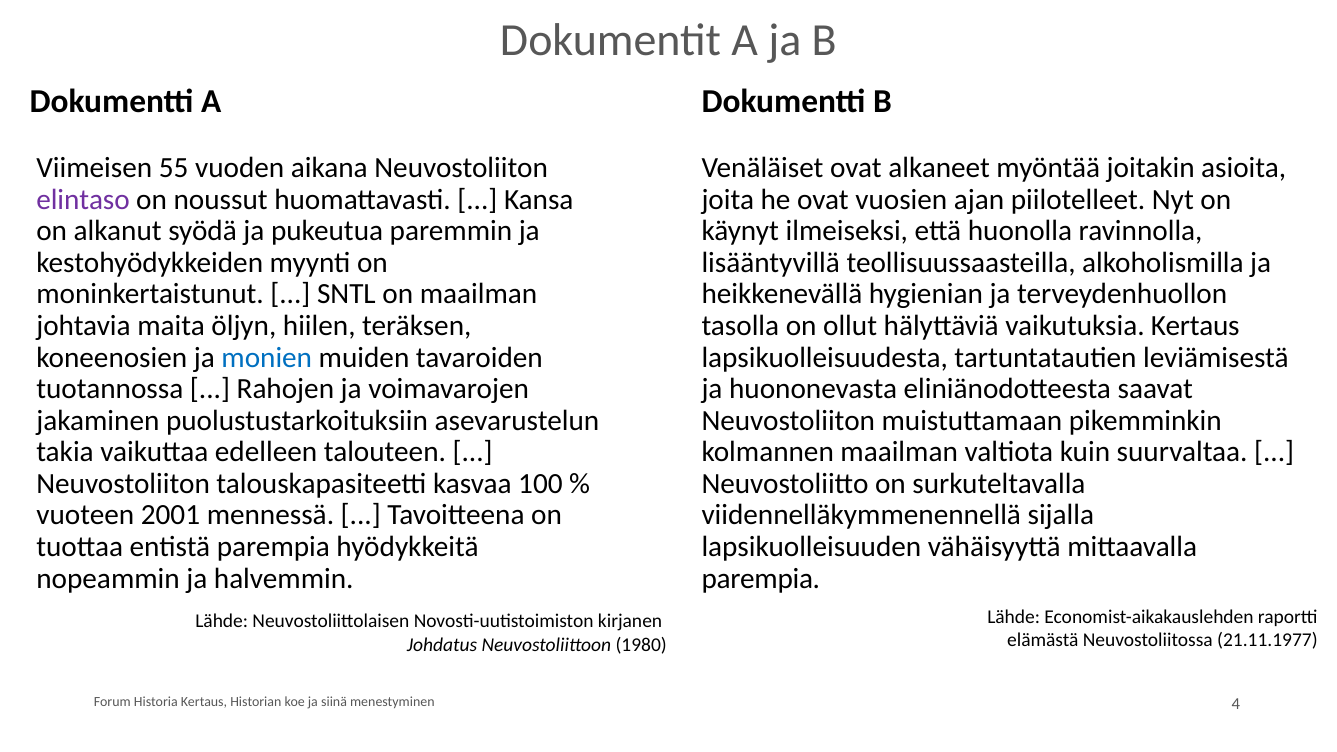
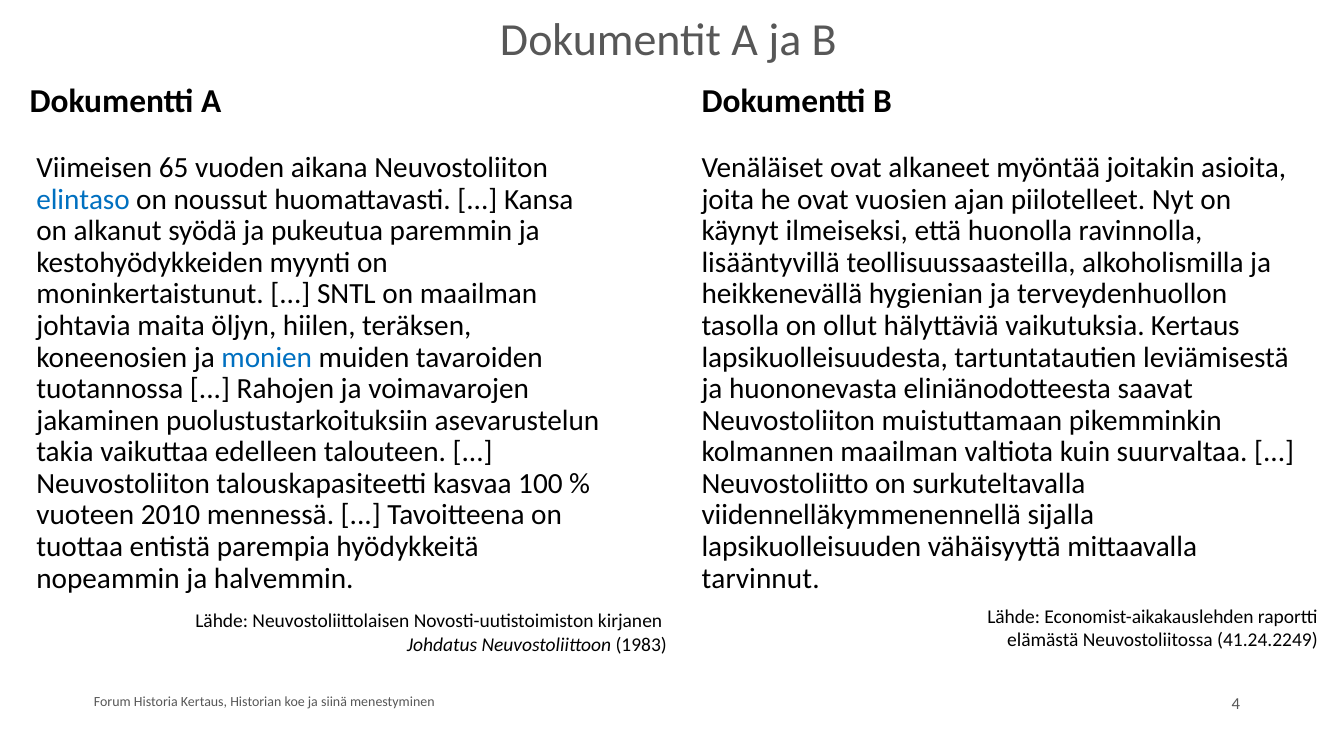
55: 55 -> 65
elintaso colour: purple -> blue
2001: 2001 -> 2010
parempia at (761, 578): parempia -> tarvinnut
21.11.1977: 21.11.1977 -> 41.24.2249
1980: 1980 -> 1983
